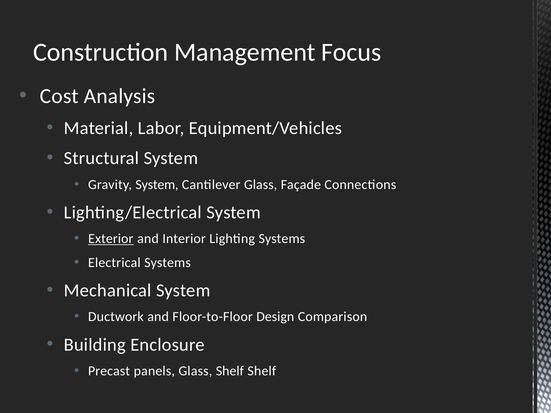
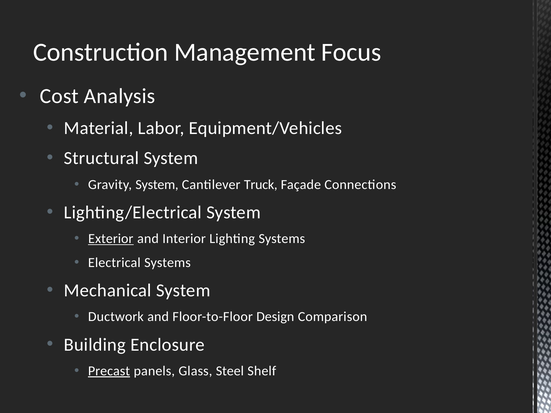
Cantilever Glass: Glass -> Truck
Precast underline: none -> present
Glass Shelf: Shelf -> Steel
